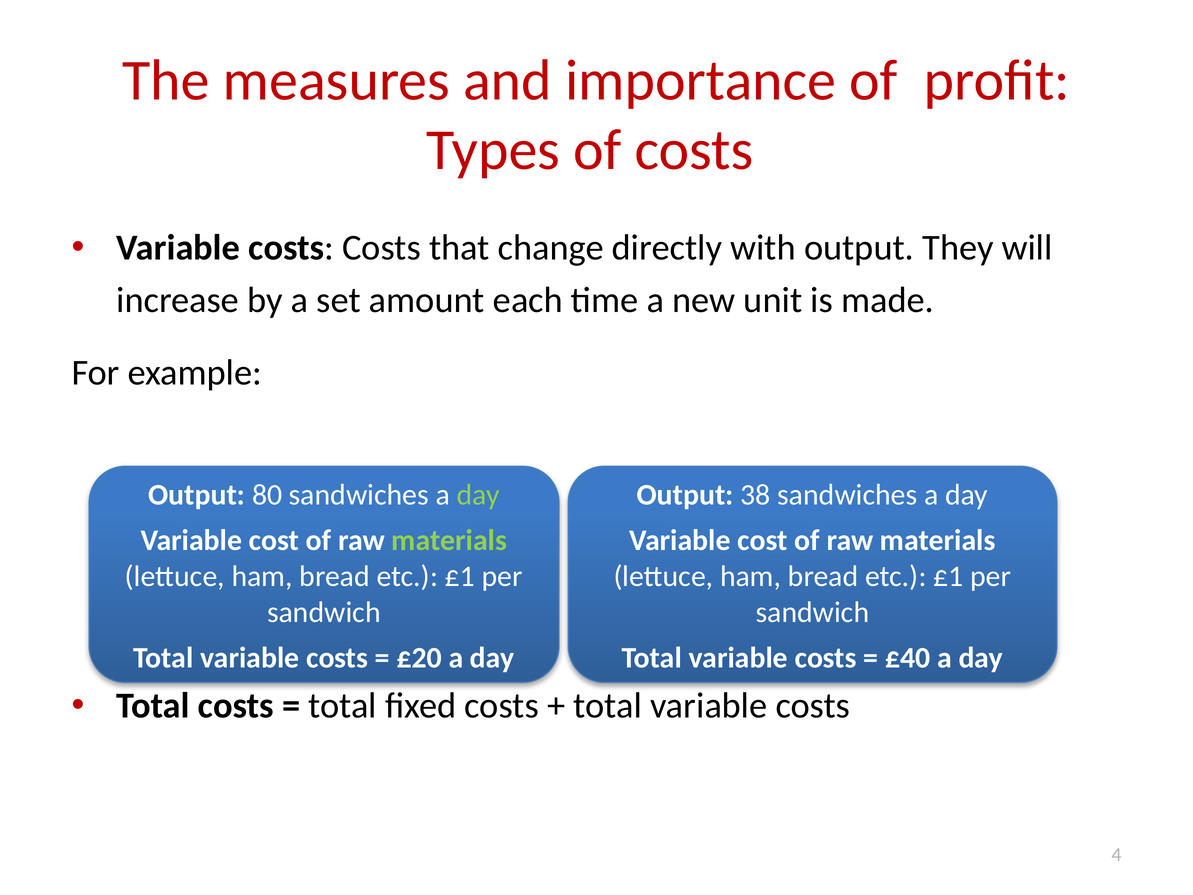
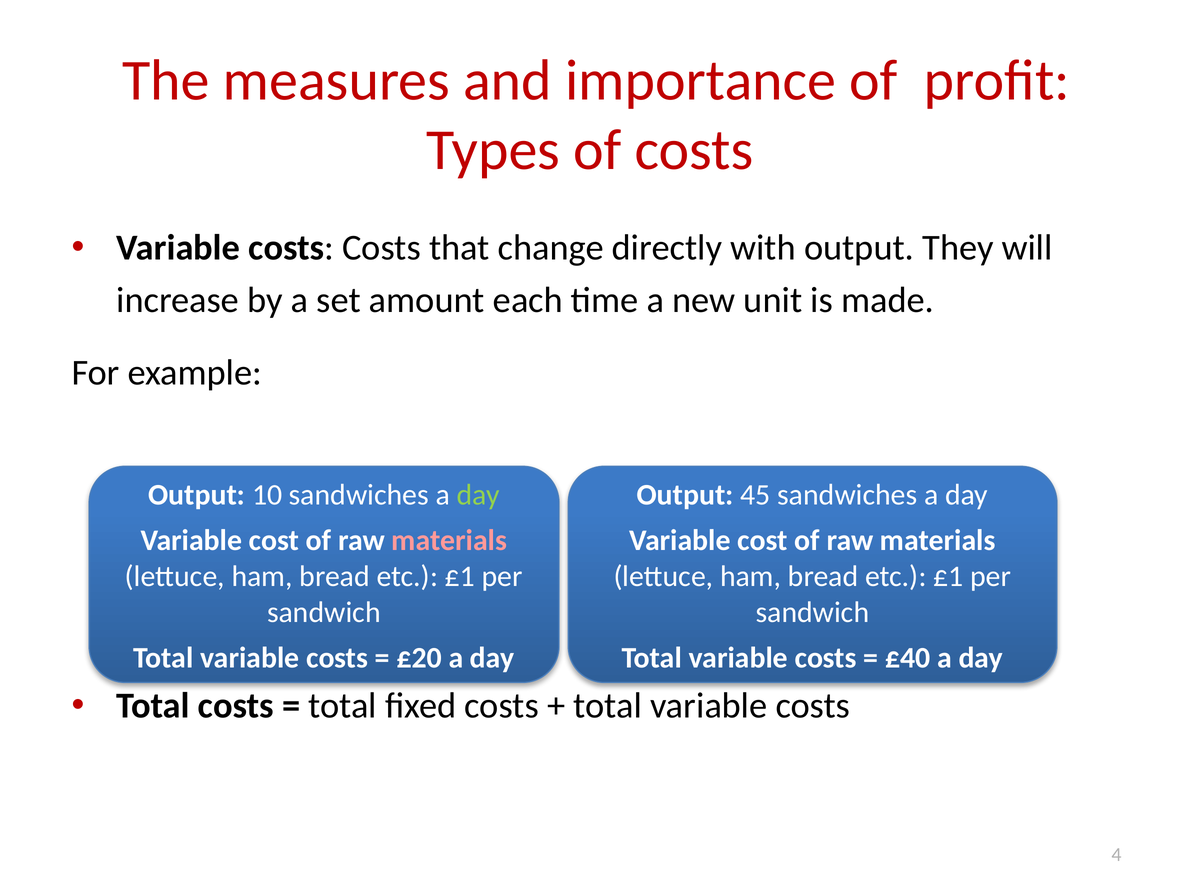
80: 80 -> 10
38: 38 -> 45
materials at (449, 540) colour: light green -> pink
